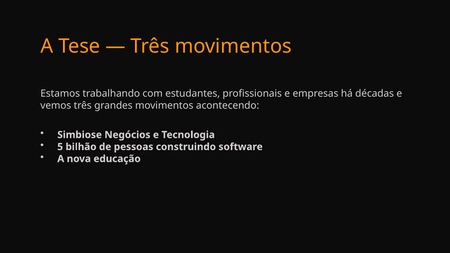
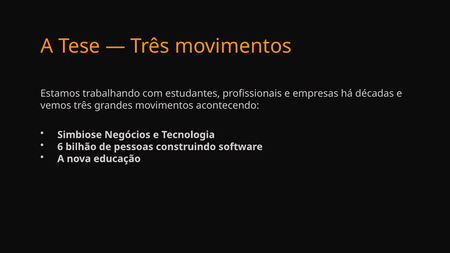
5: 5 -> 6
